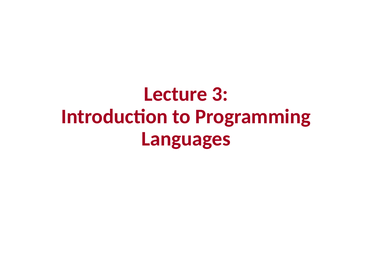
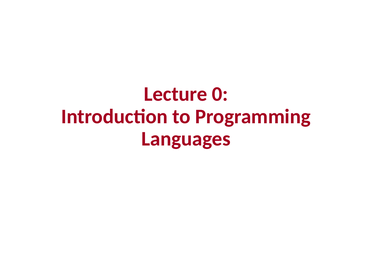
3: 3 -> 0
